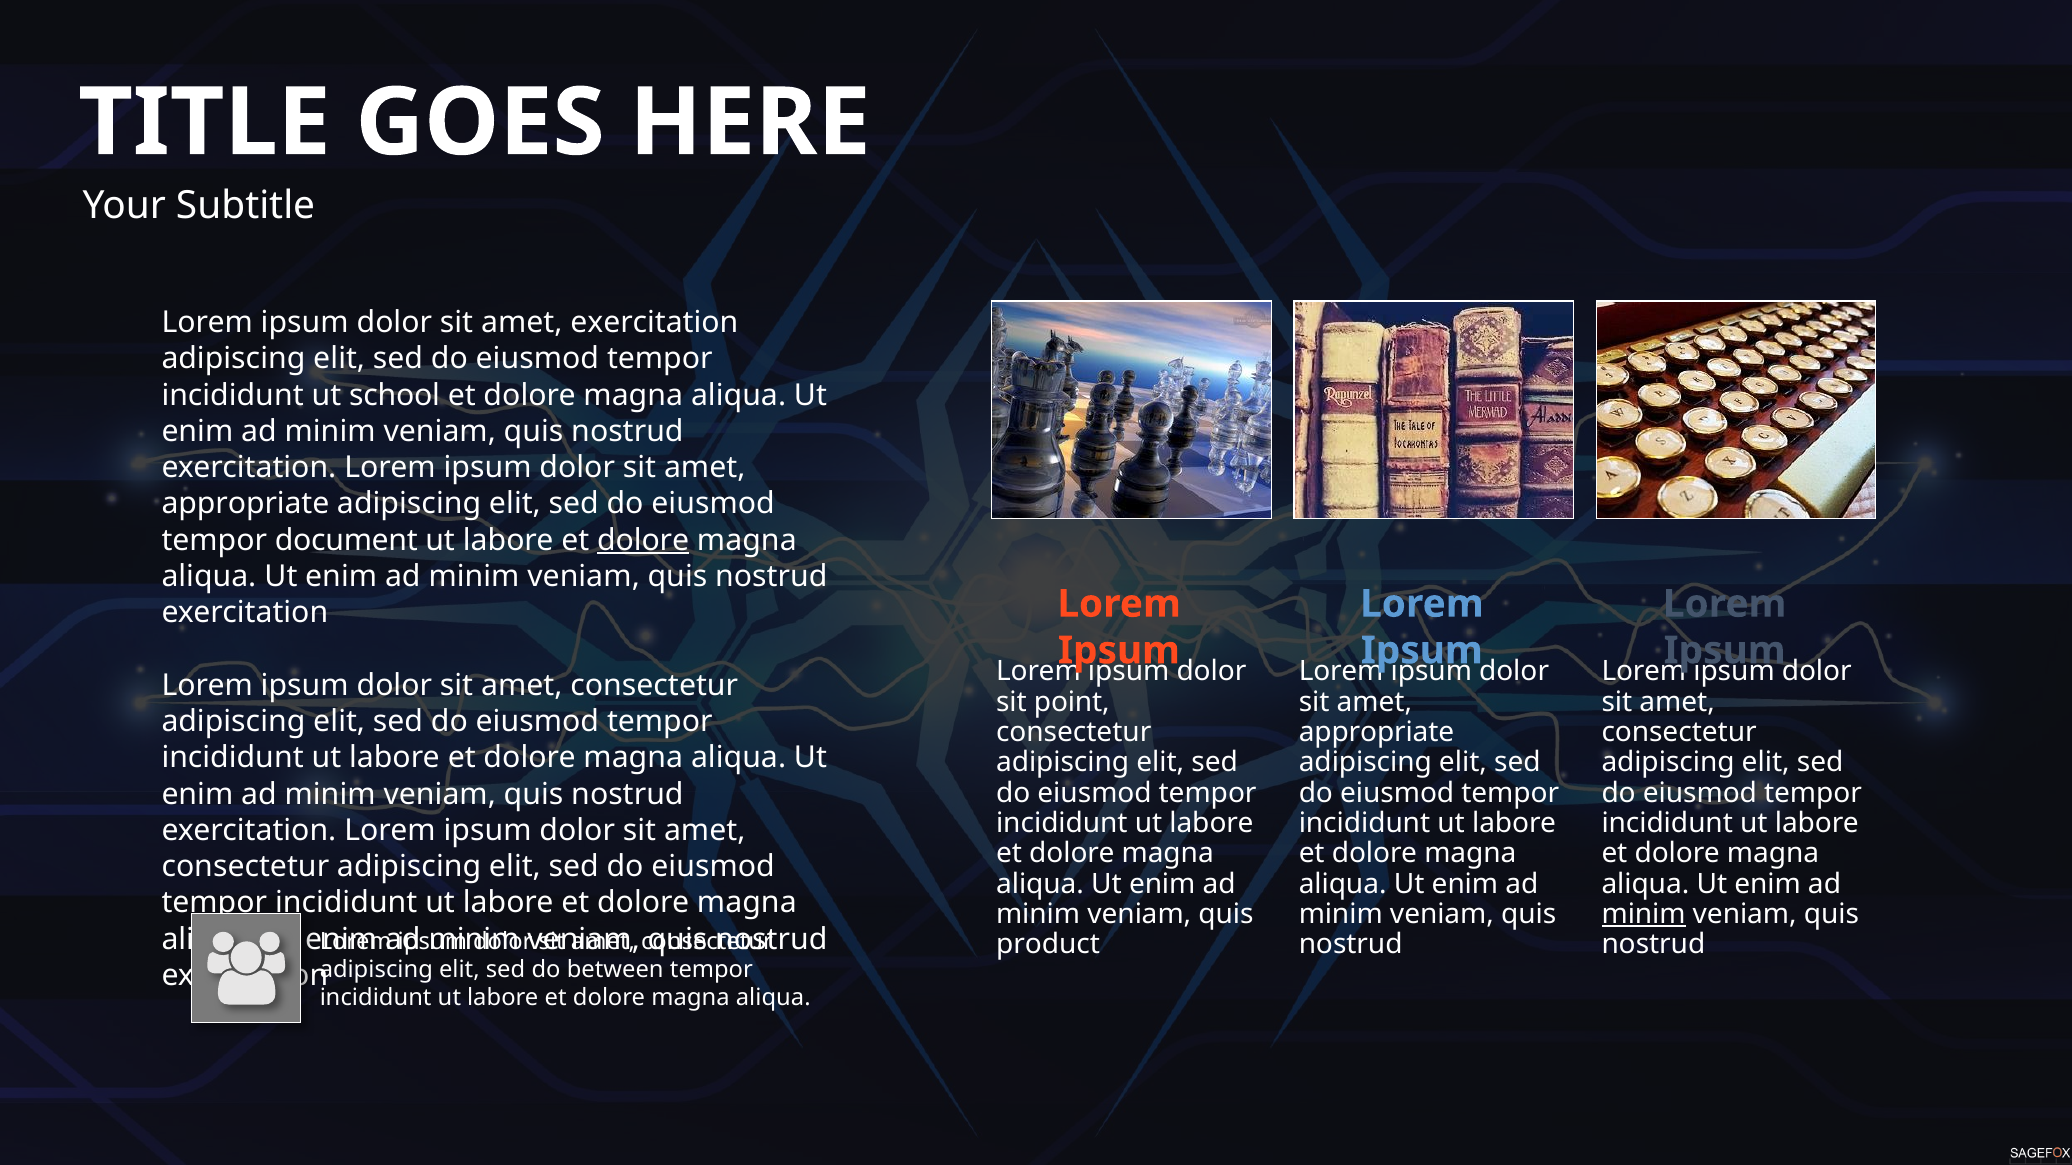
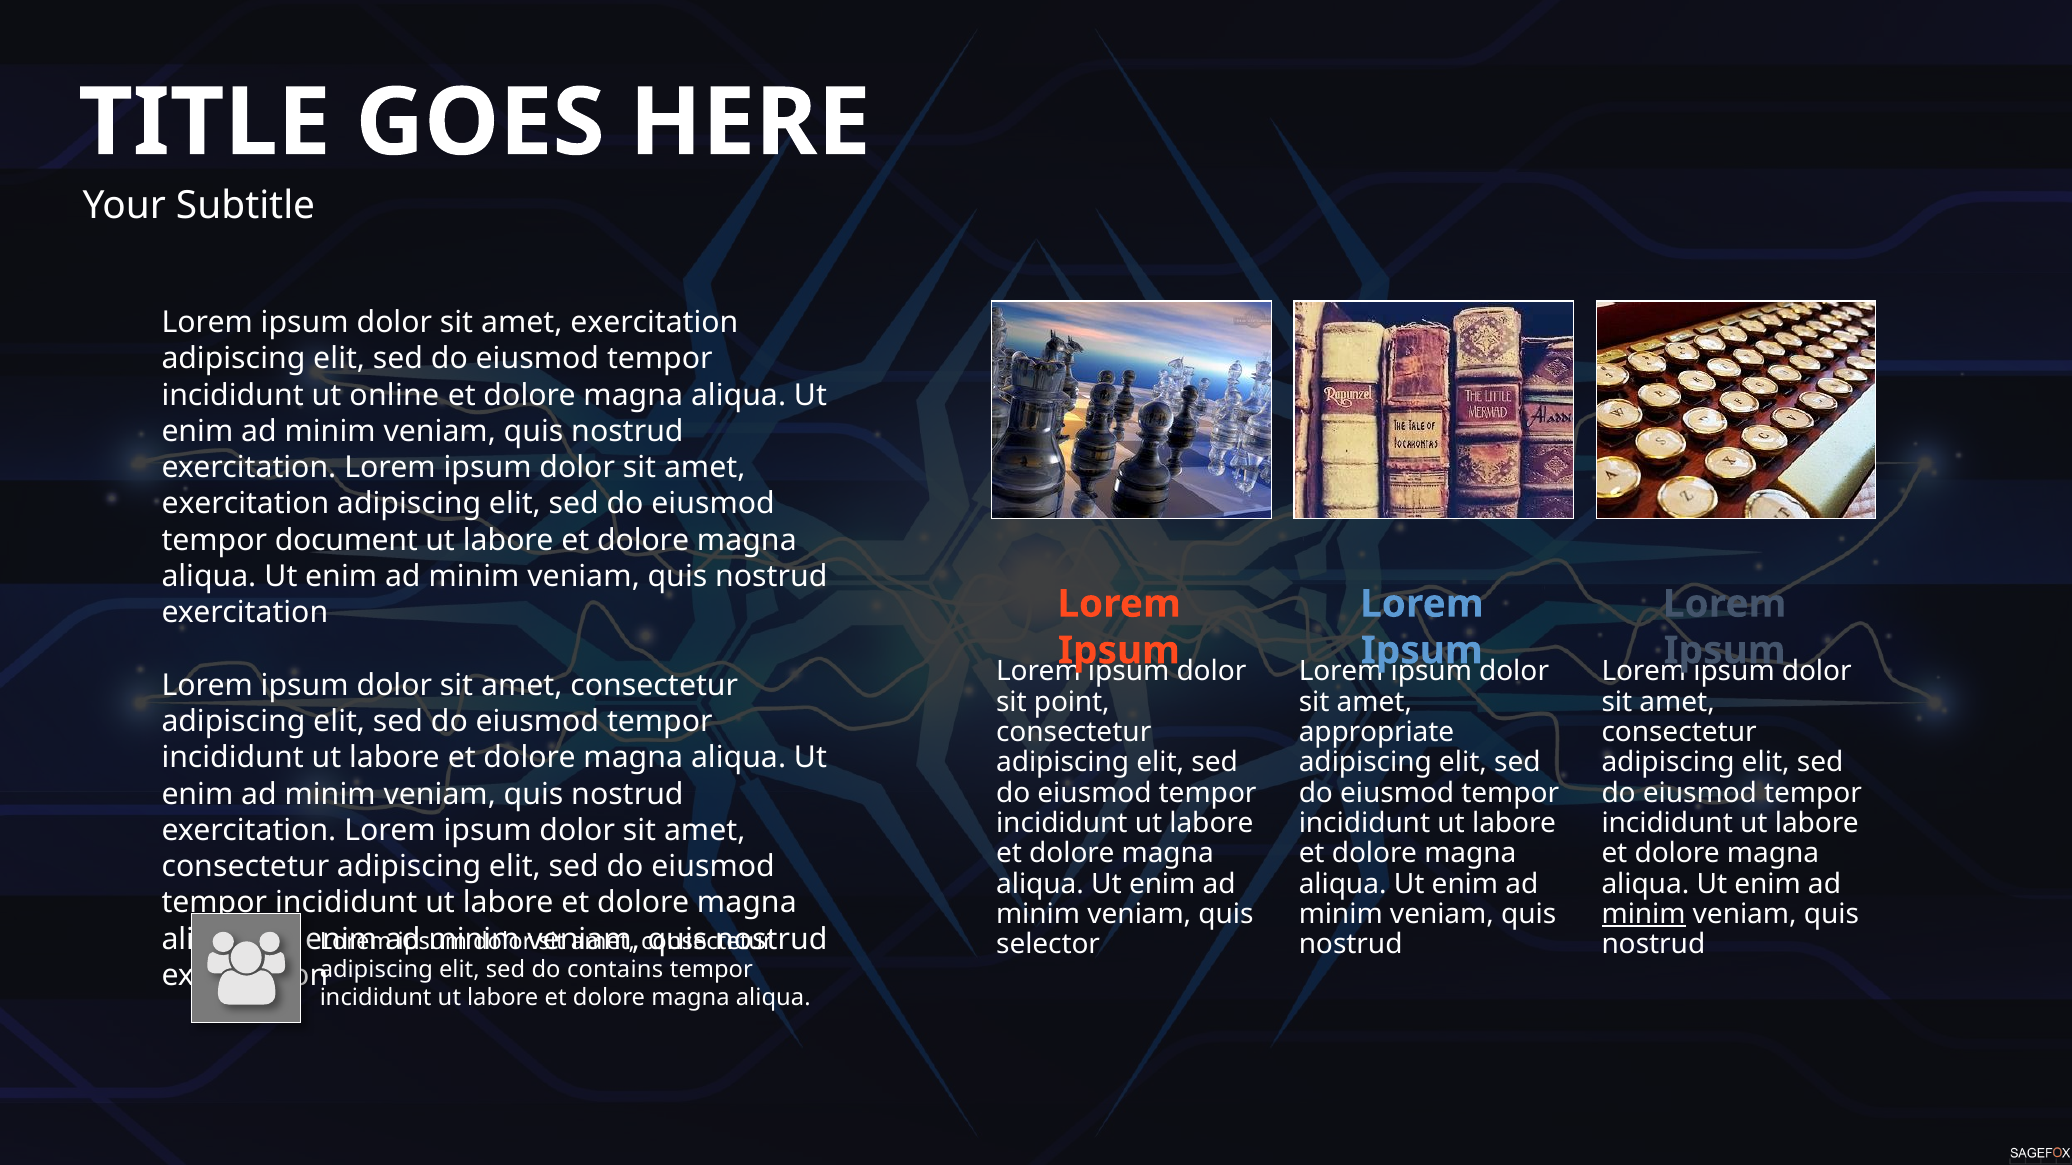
school: school -> online
appropriate at (245, 504): appropriate -> exercitation
dolore at (643, 540) underline: present -> none
product: product -> selector
between: between -> contains
